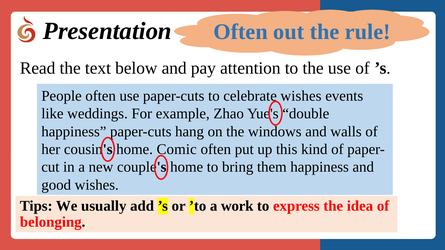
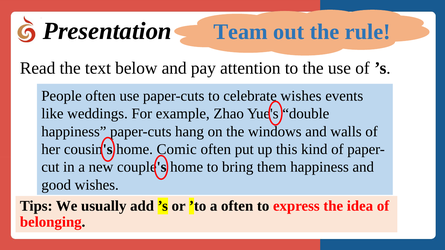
Often at (241, 32): Often -> Team
a work: work -> often
